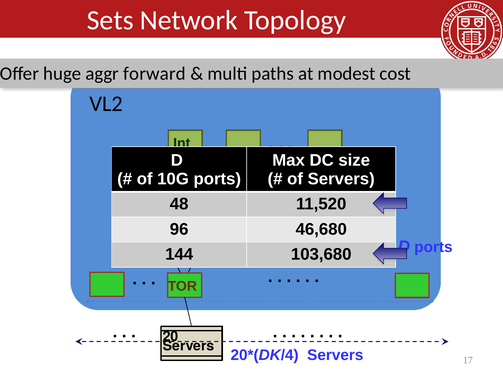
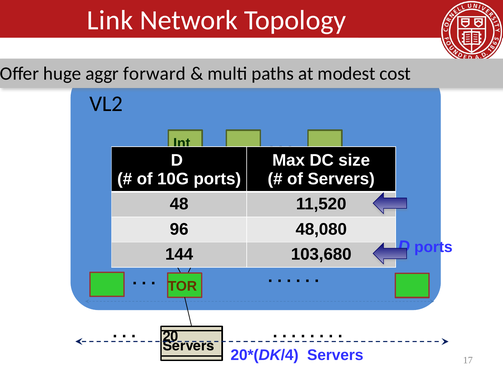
Sets: Sets -> Link
46,680: 46,680 -> 48,080
